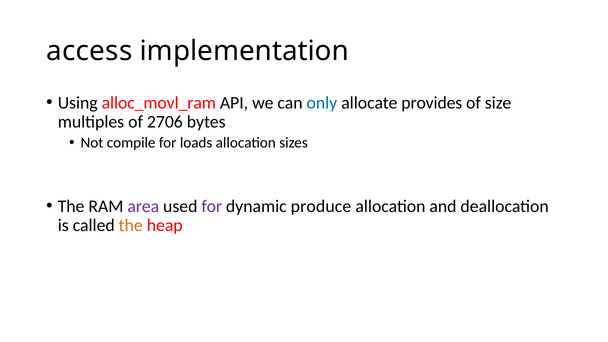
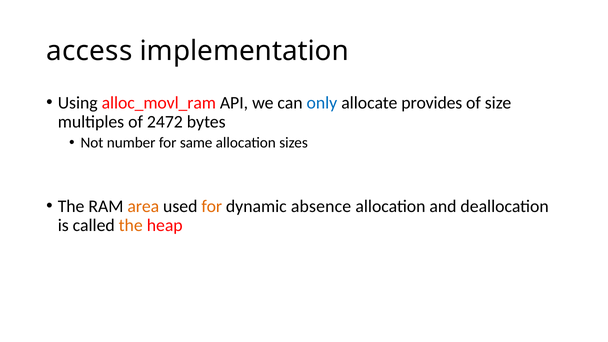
2706: 2706 -> 2472
compile: compile -> number
loads: loads -> same
area colour: purple -> orange
for at (212, 206) colour: purple -> orange
produce: produce -> absence
